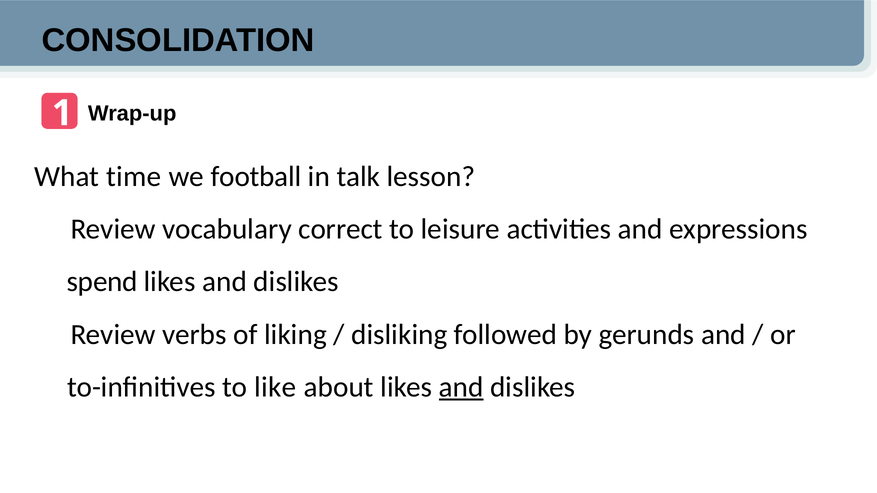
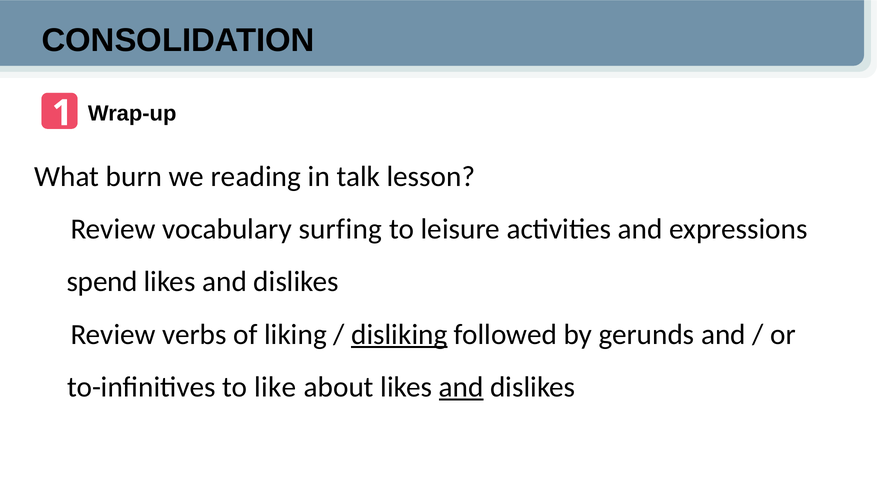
time: time -> burn
football: football -> reading
correct: correct -> surfing
disliking underline: none -> present
